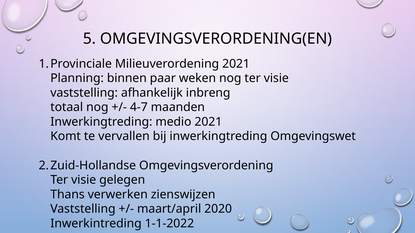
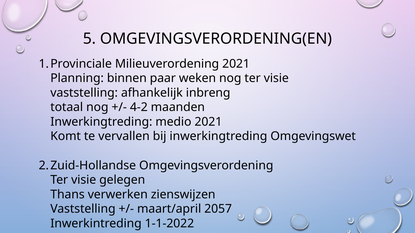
4-7: 4-7 -> 4-2
2020: 2020 -> 2057
